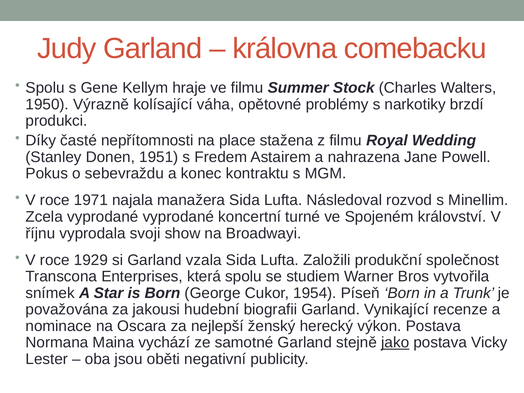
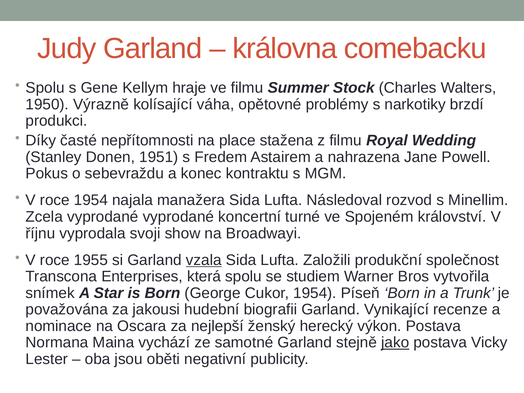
roce 1971: 1971 -> 1954
1929: 1929 -> 1955
vzala underline: none -> present
